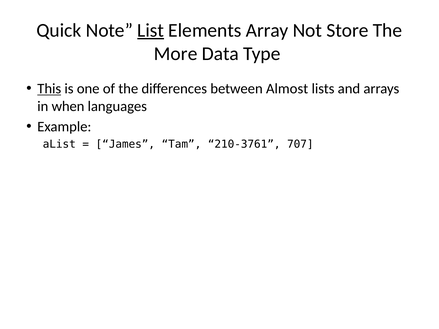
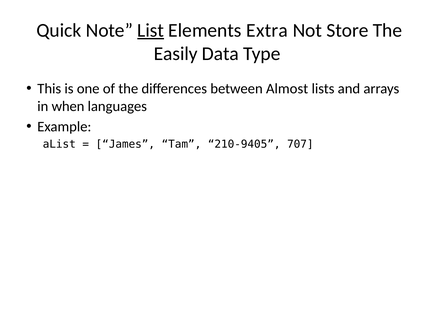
Array: Array -> Extra
More: More -> Easily
This underline: present -> none
210-3761: 210-3761 -> 210-9405
